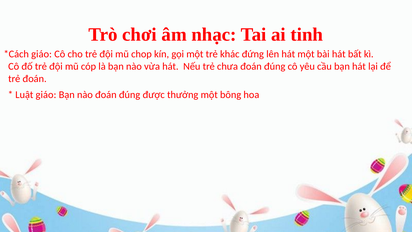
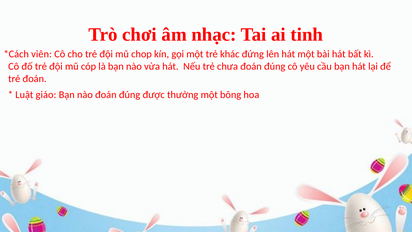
giáo at (42, 54): giáo -> viên
